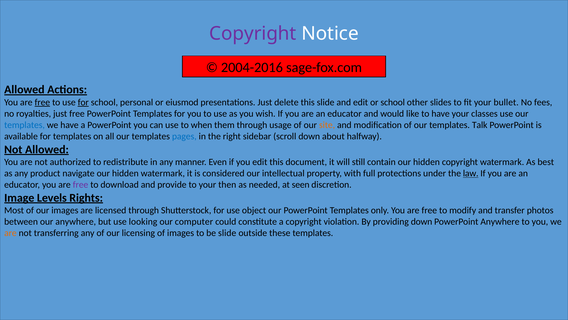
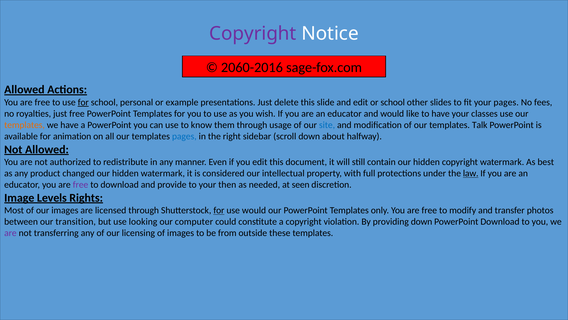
2004-2016: 2004-2016 -> 2060-2016
free at (42, 102) underline: present -> none
eiusmod: eiusmod -> example
your bullet: bullet -> pages
templates at (24, 125) colour: blue -> orange
when: when -> know
site colour: orange -> blue
for templates: templates -> animation
navigate: navigate -> changed
for at (219, 210) underline: none -> present
use object: object -> would
our anywhere: anywhere -> transition
PowerPoint Anywhere: Anywhere -> Download
are at (10, 233) colour: orange -> purple
be slide: slide -> from
